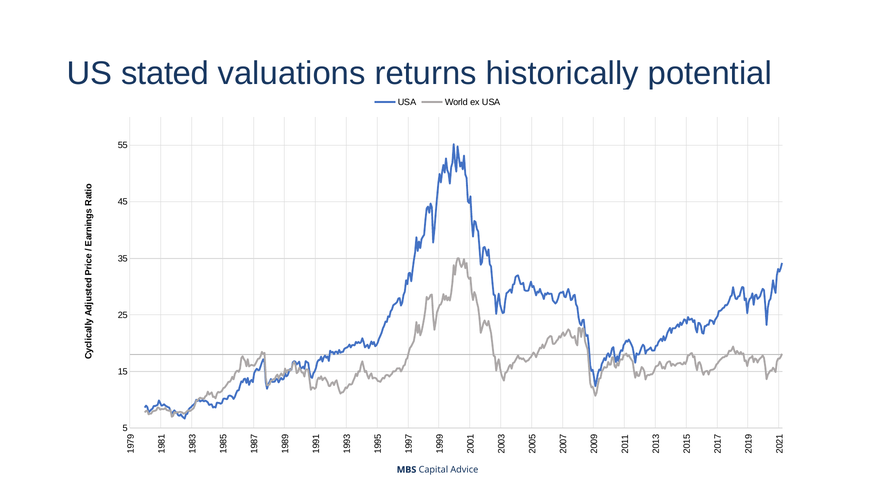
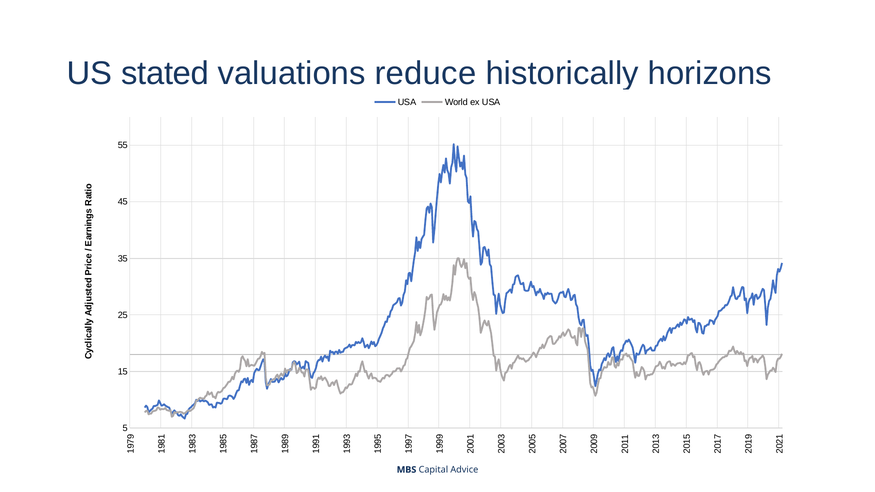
returns: returns -> reduce
potential: potential -> horizons
